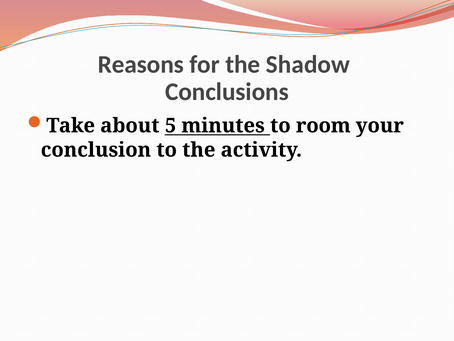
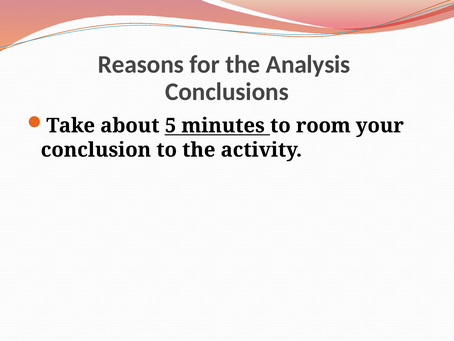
Shadow: Shadow -> Analysis
